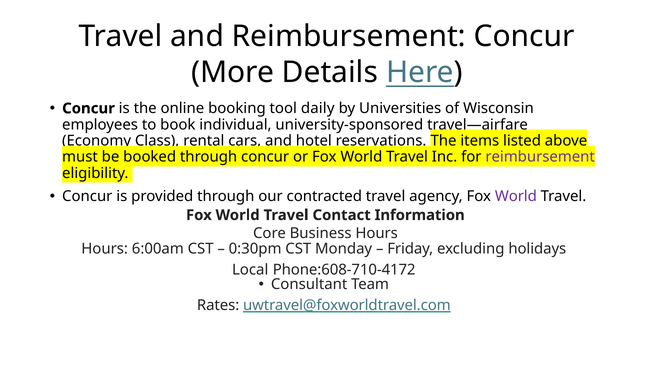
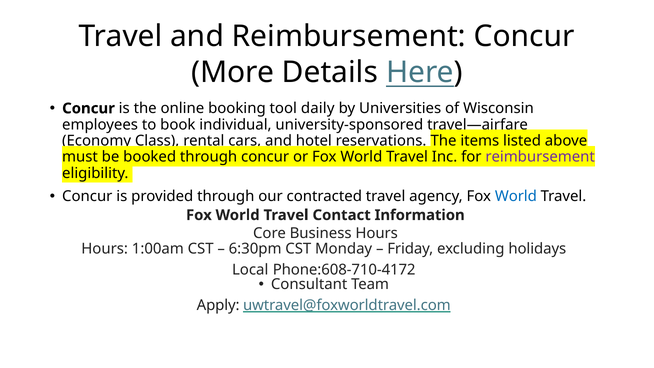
World at (516, 196) colour: purple -> blue
6:00am: 6:00am -> 1:00am
0:30pm: 0:30pm -> 6:30pm
Rates: Rates -> Apply
